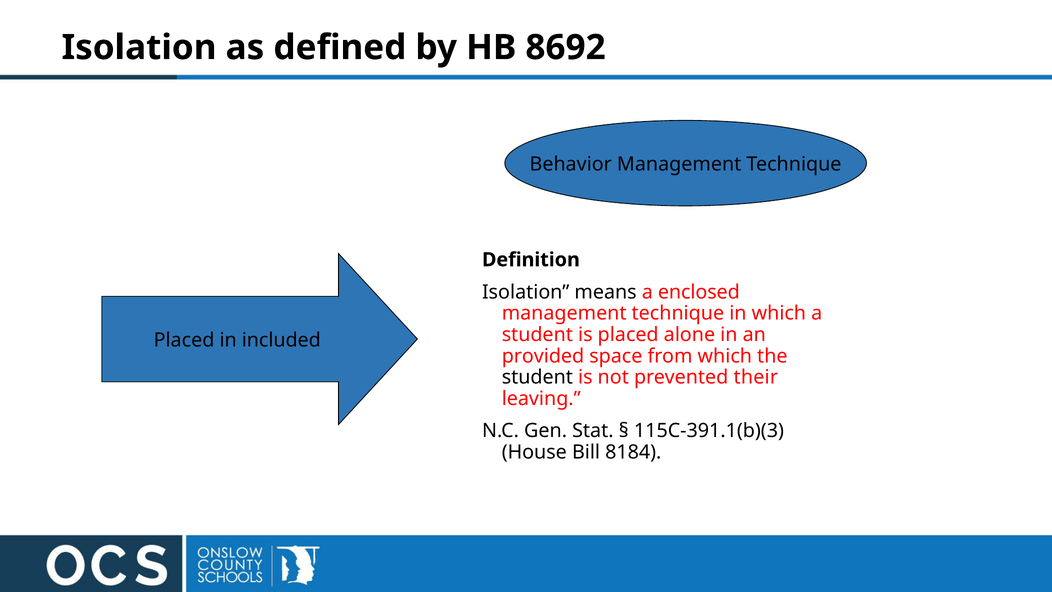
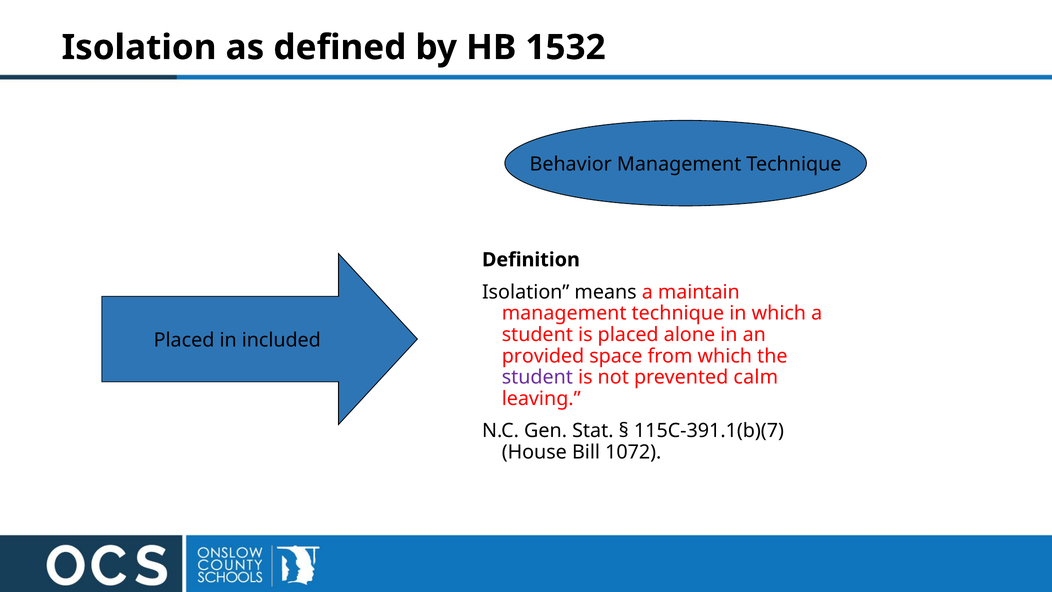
8692: 8692 -> 1532
enclosed: enclosed -> maintain
student at (537, 377) colour: black -> purple
their: their -> calm
115C-391.1(b)(3: 115C-391.1(b)(3 -> 115C-391.1(b)(7
8184: 8184 -> 1072
